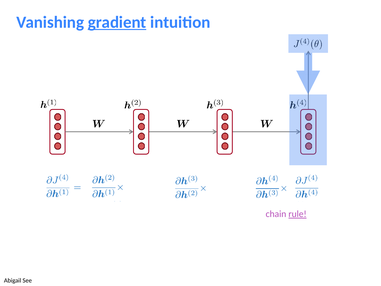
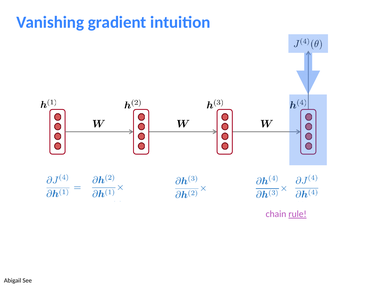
gradient underline: present -> none
